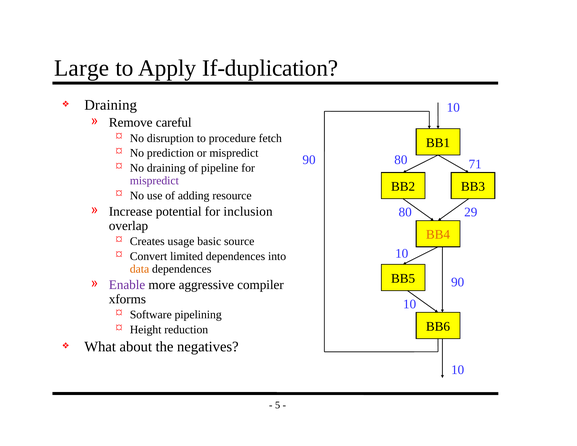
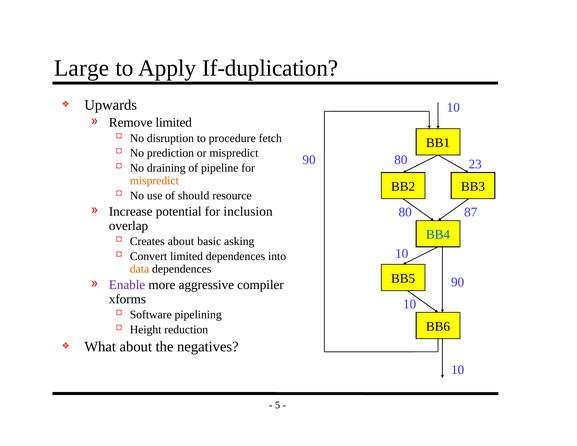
Draining at (111, 105): Draining -> Upwards
Remove careful: careful -> limited
71: 71 -> 23
mispredict at (154, 181) colour: purple -> orange
adding: adding -> should
29: 29 -> 87
BB4 colour: orange -> blue
Creates usage: usage -> about
source: source -> asking
